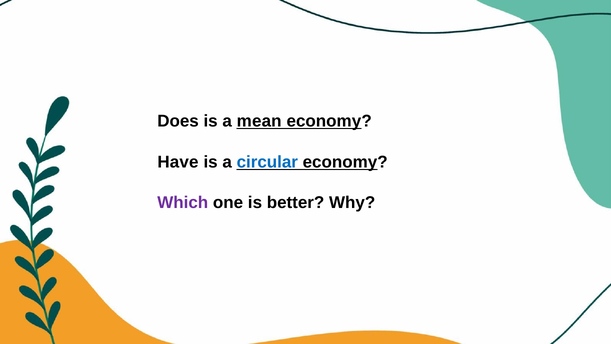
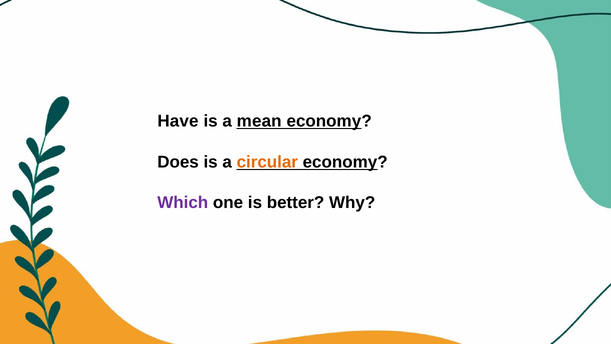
Does: Does -> Have
Have: Have -> Does
circular colour: blue -> orange
